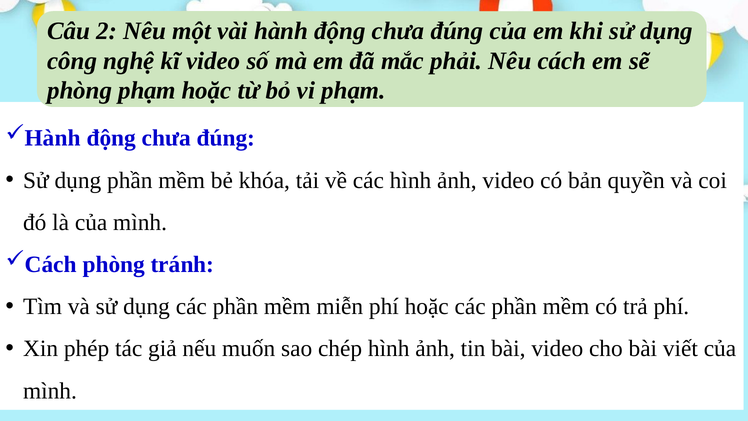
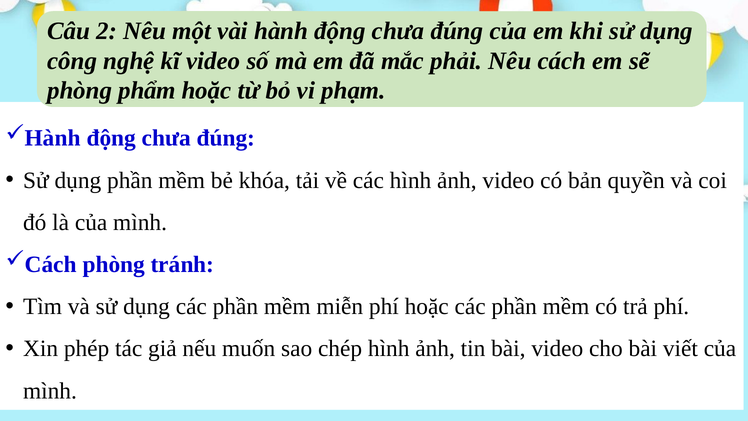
phòng phạm: phạm -> phẩm
